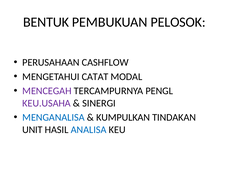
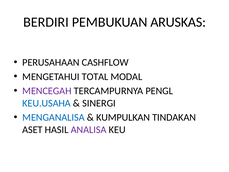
BENTUK: BENTUK -> BERDIRI
PELOSOK: PELOSOK -> ARUSKAS
CATAT: CATAT -> TOTAL
KEU.USAHA colour: purple -> blue
UNIT: UNIT -> ASET
ANALISA colour: blue -> purple
